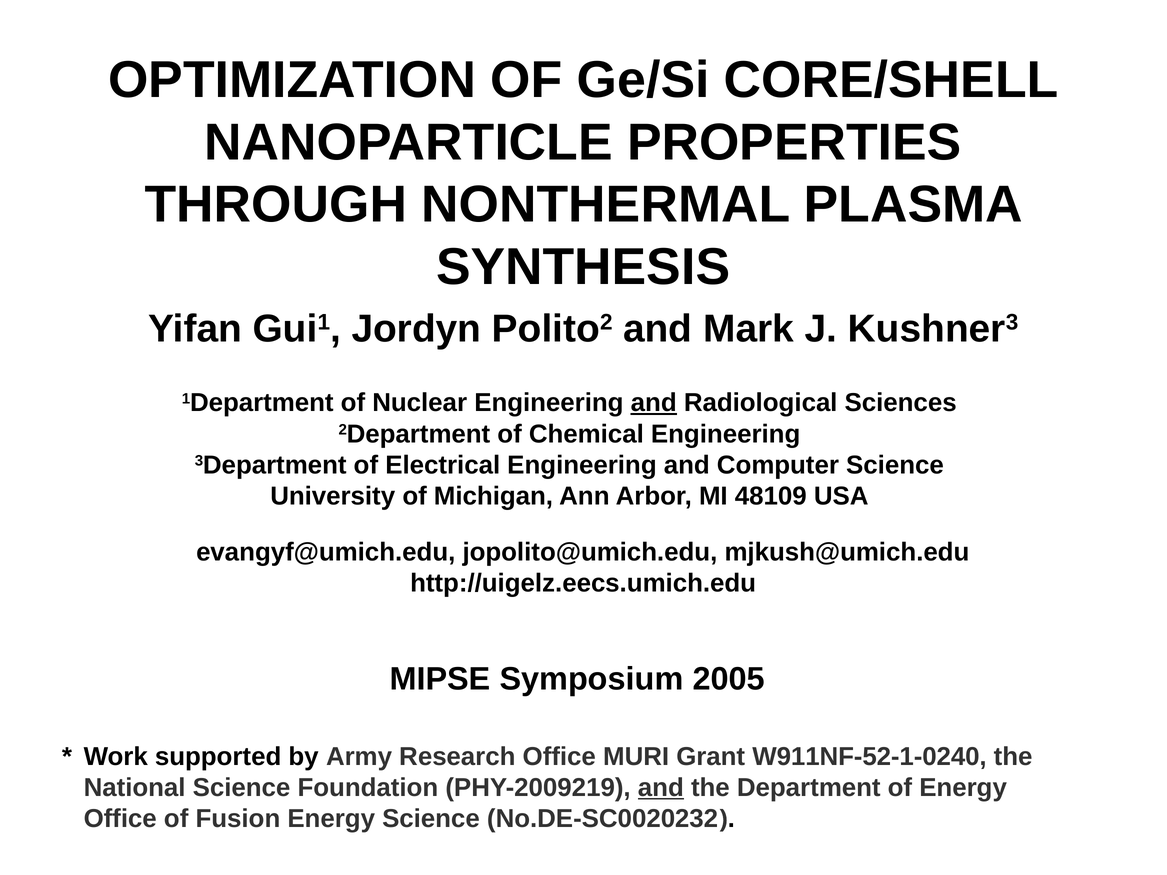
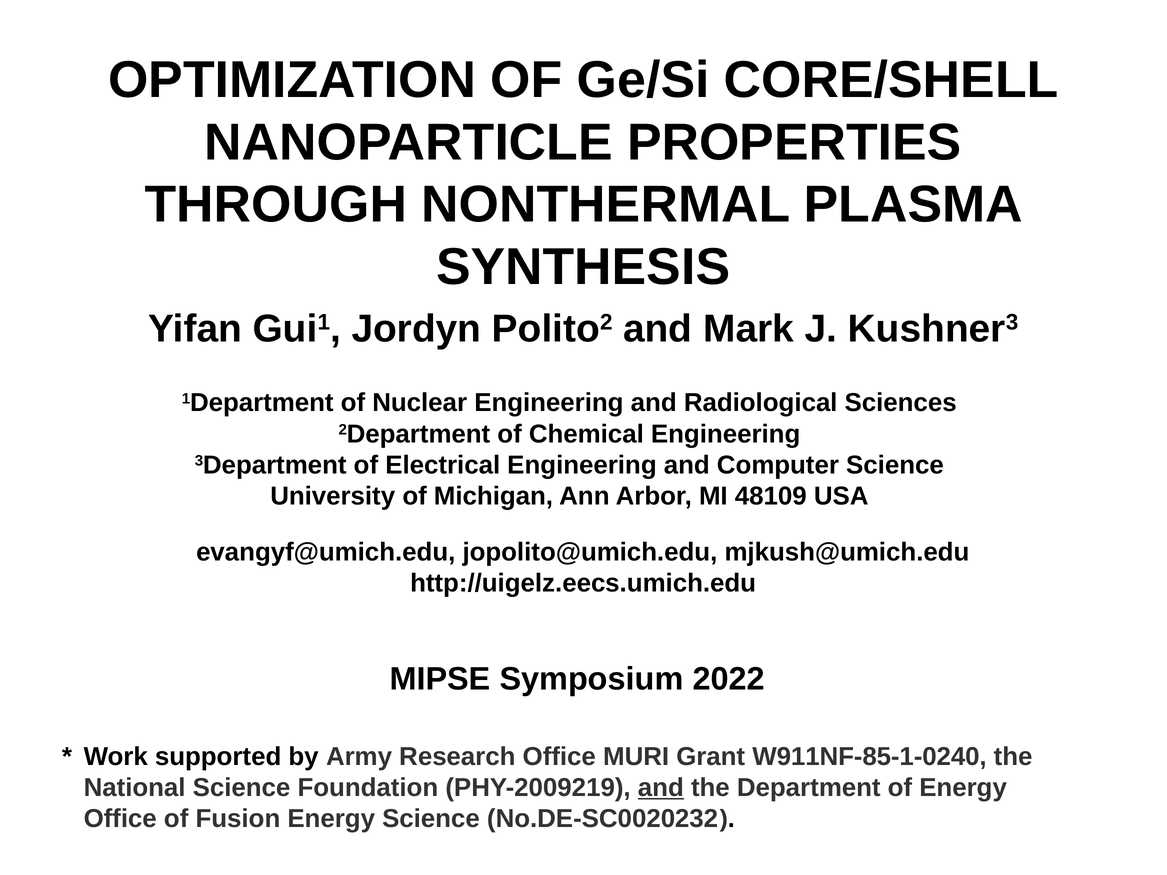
and at (654, 403) underline: present -> none
2005: 2005 -> 2022
W911NF-52-1-0240: W911NF-52-1-0240 -> W911NF-85-1-0240
